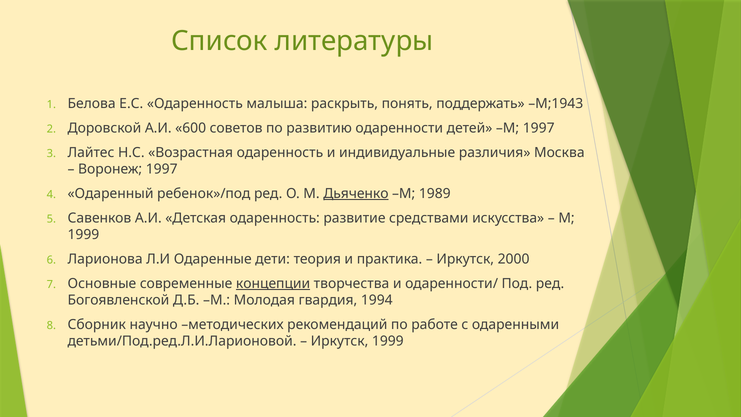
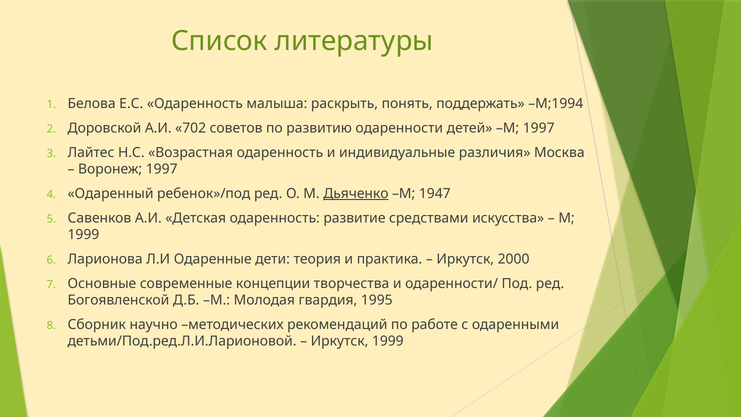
М;1943: М;1943 -> М;1994
600: 600 -> 702
1989: 1989 -> 1947
концепции underline: present -> none
1994: 1994 -> 1995
